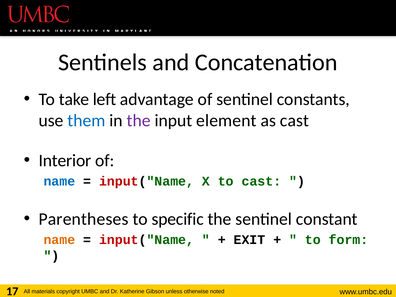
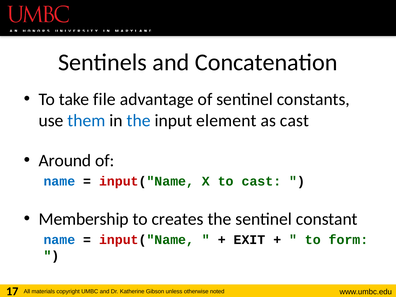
left: left -> file
the at (139, 120) colour: purple -> blue
Interior: Interior -> Around
Parentheses: Parentheses -> Membership
specific: specific -> creates
name at (59, 240) colour: orange -> blue
